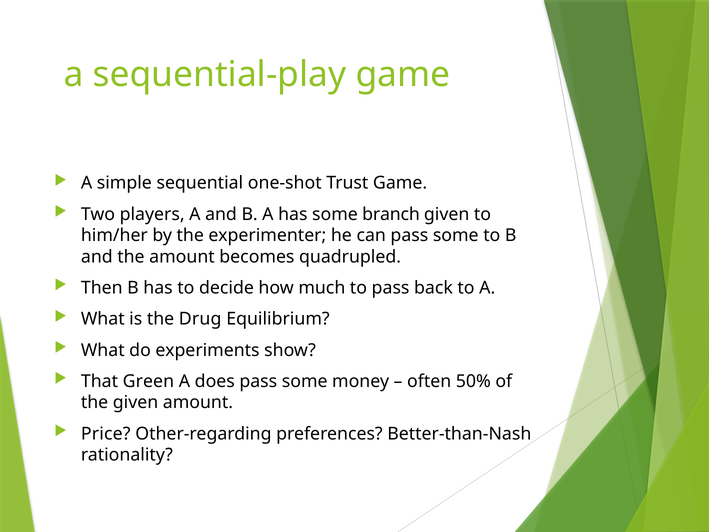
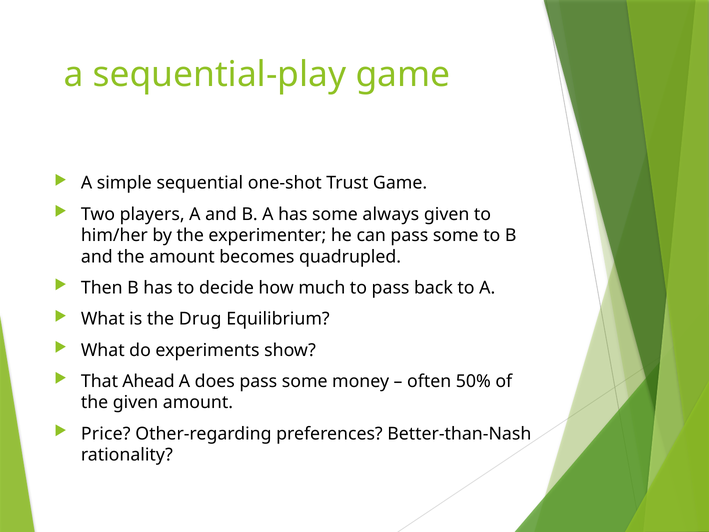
branch: branch -> always
Green: Green -> Ahead
